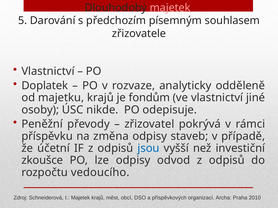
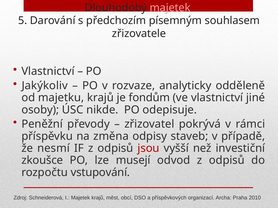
Doplatek: Doplatek -> Jakýkoliv
účetní: účetní -> nesmí
jsou colour: blue -> red
lze odpisy: odpisy -> musejí
vedoucího: vedoucího -> vstupování
